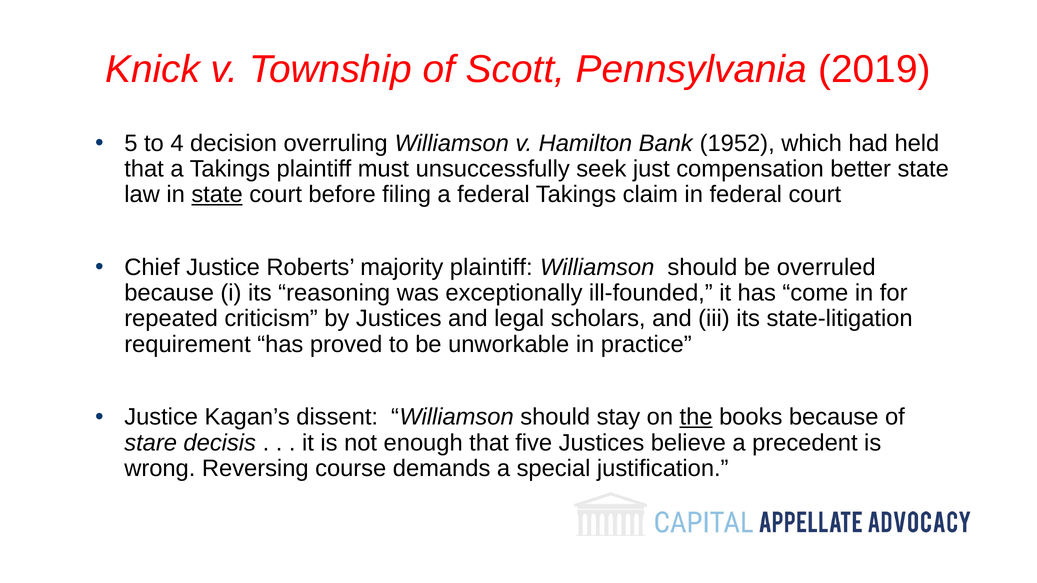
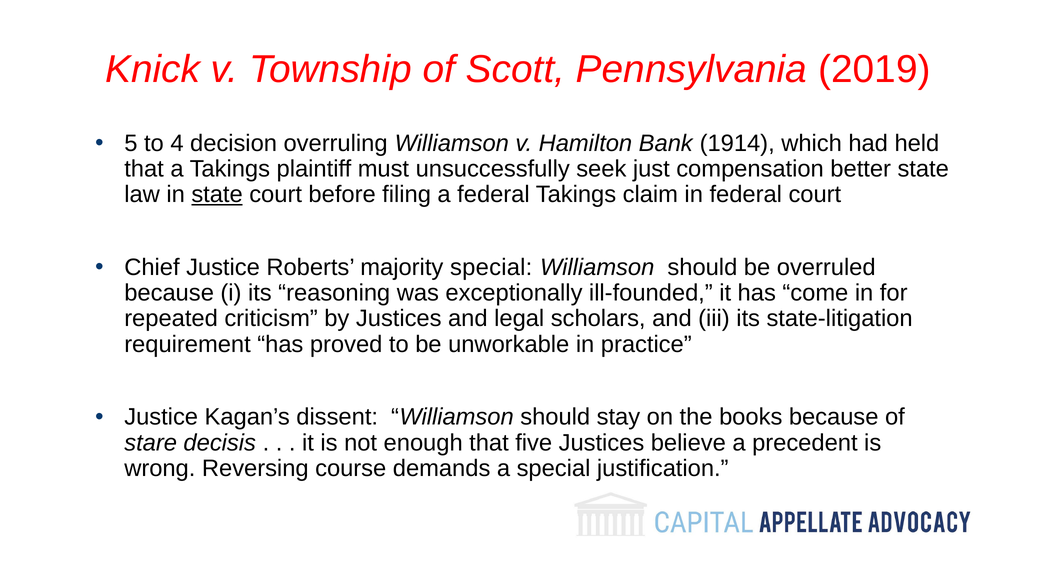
1952: 1952 -> 1914
majority plaintiff: plaintiff -> special
the underline: present -> none
